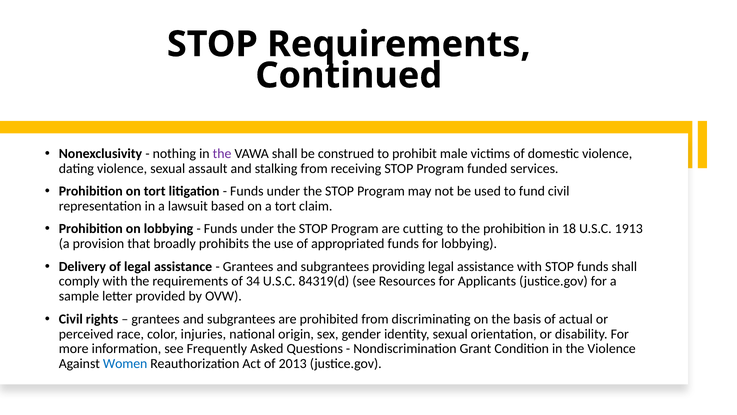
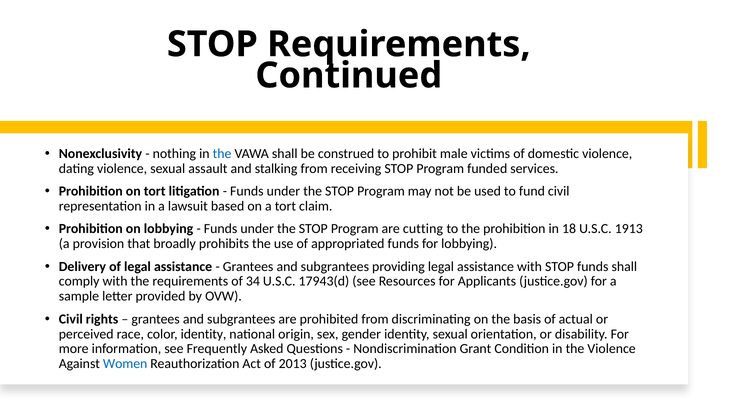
the at (222, 154) colour: purple -> blue
84319(d: 84319(d -> 17943(d
color injuries: injuries -> identity
